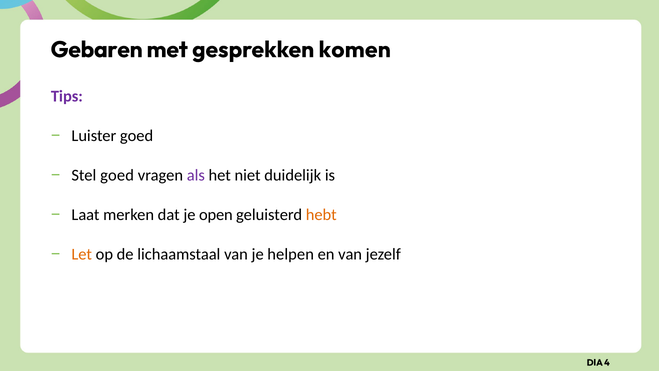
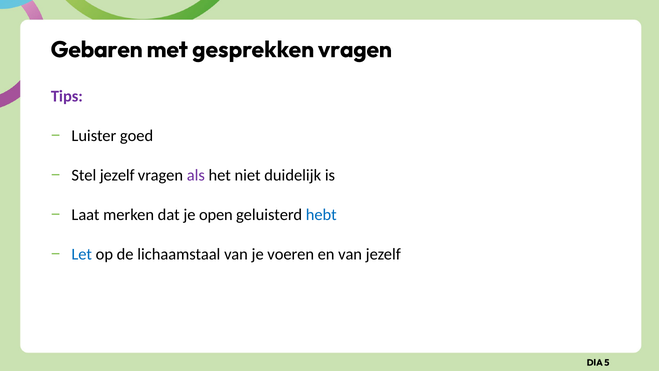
gesprekken komen: komen -> vragen
Stel goed: goed -> jezelf
hebt colour: orange -> blue
Let colour: orange -> blue
helpen: helpen -> voeren
4: 4 -> 5
